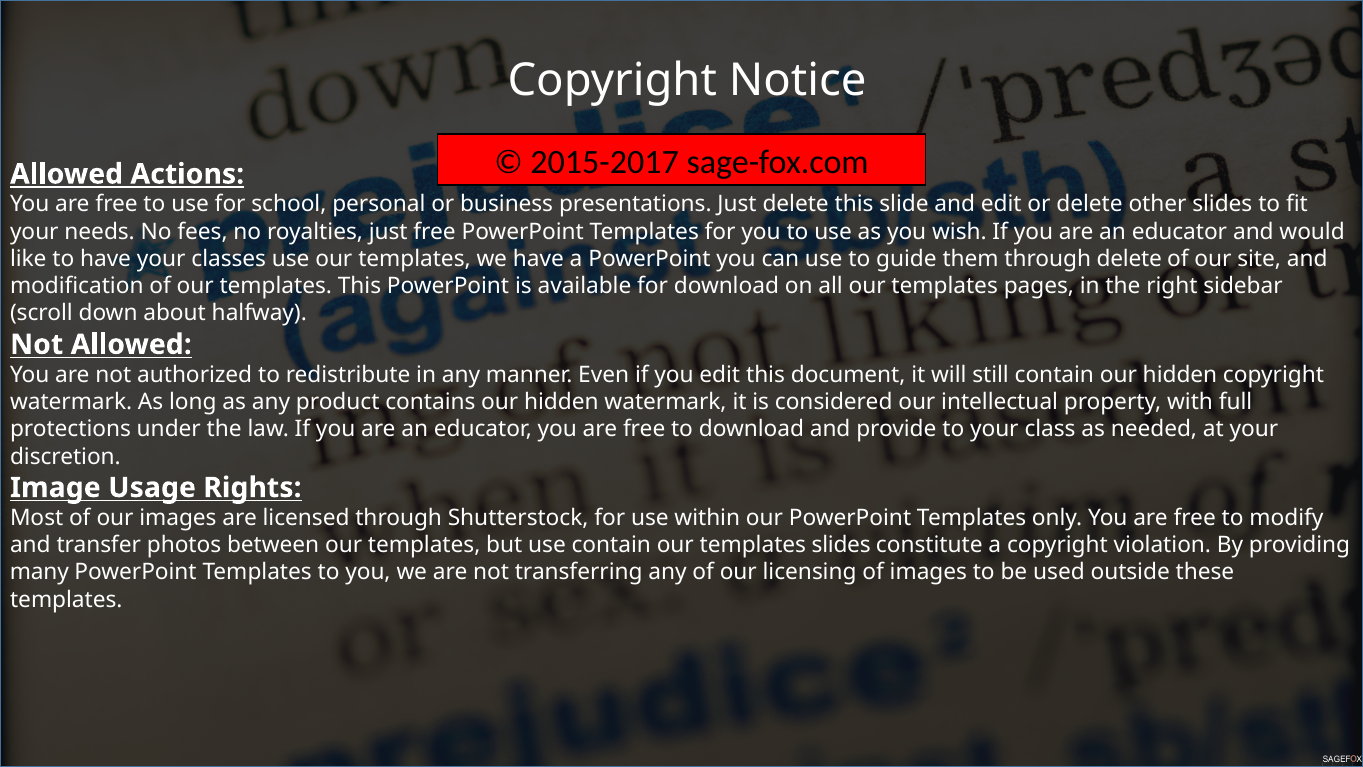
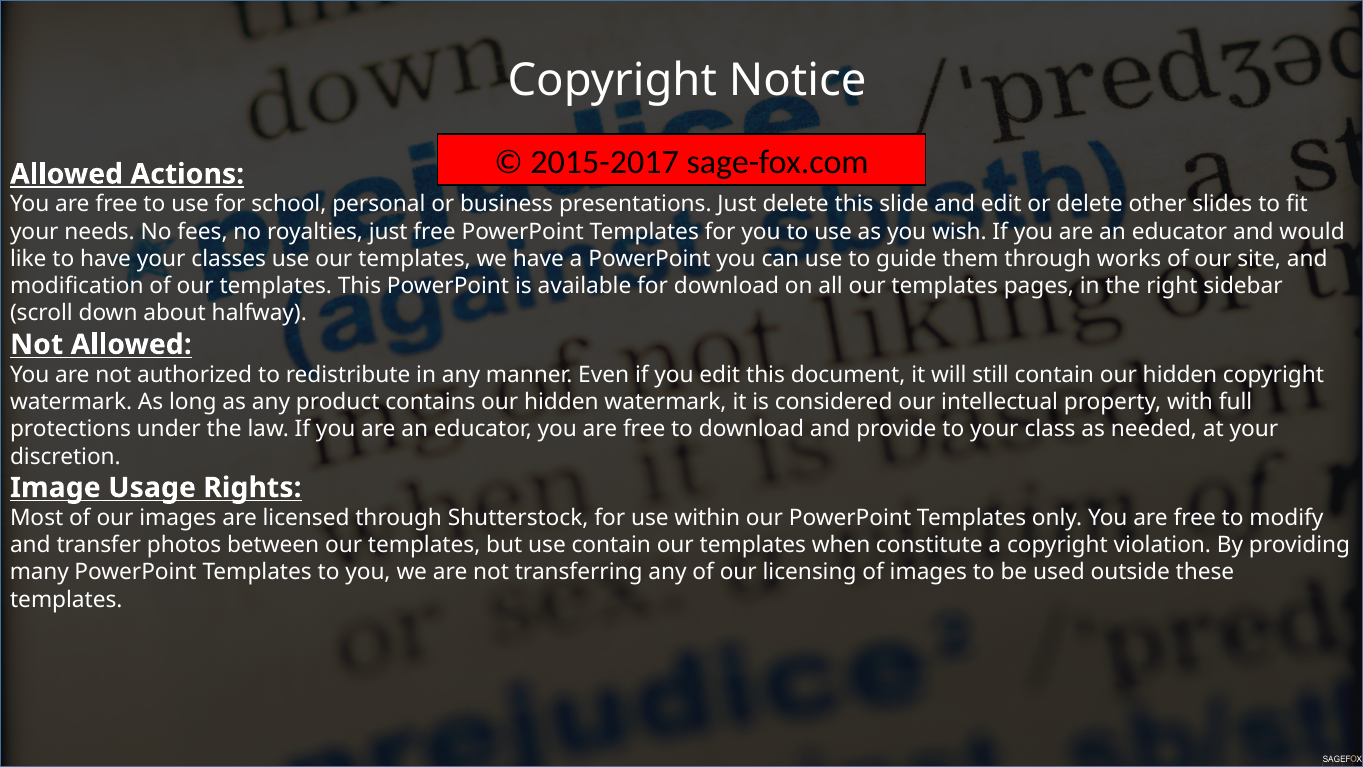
through delete: delete -> works
templates slides: slides -> when
